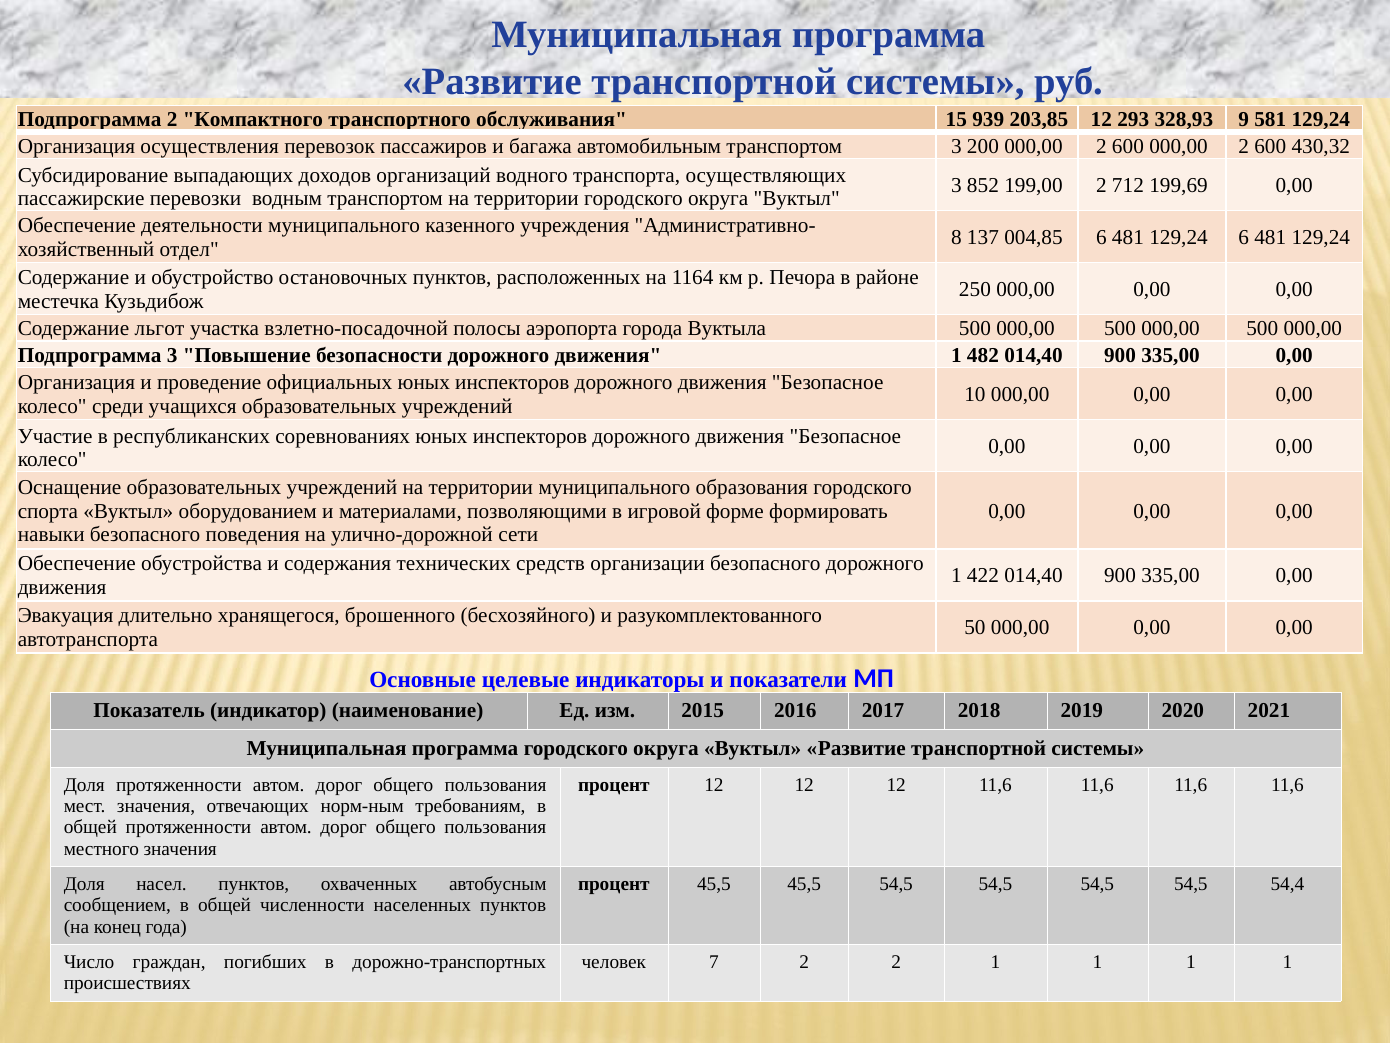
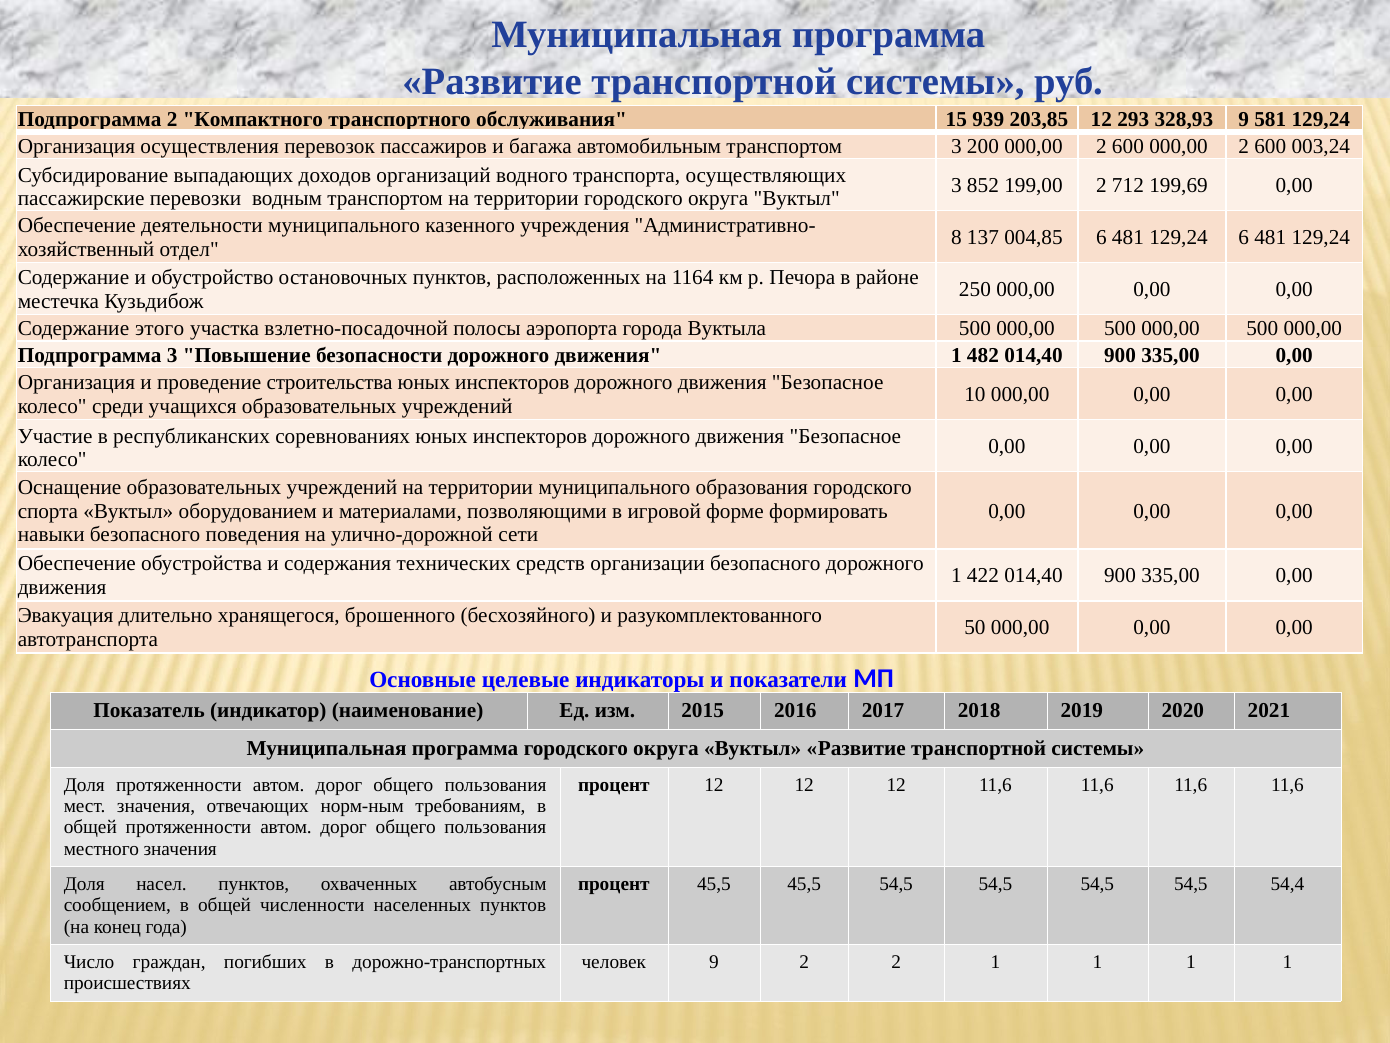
430,32: 430,32 -> 003,24
льгот: льгот -> этого
официальных: официальных -> строительства
человек 7: 7 -> 9
